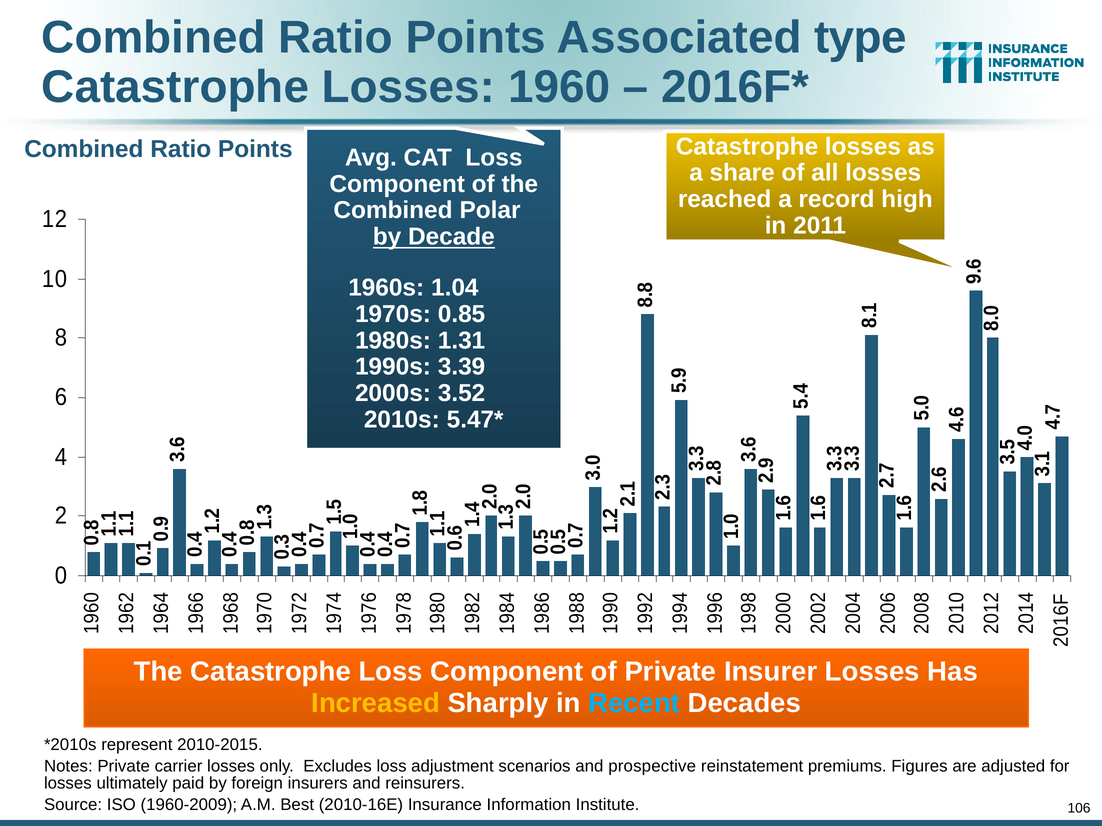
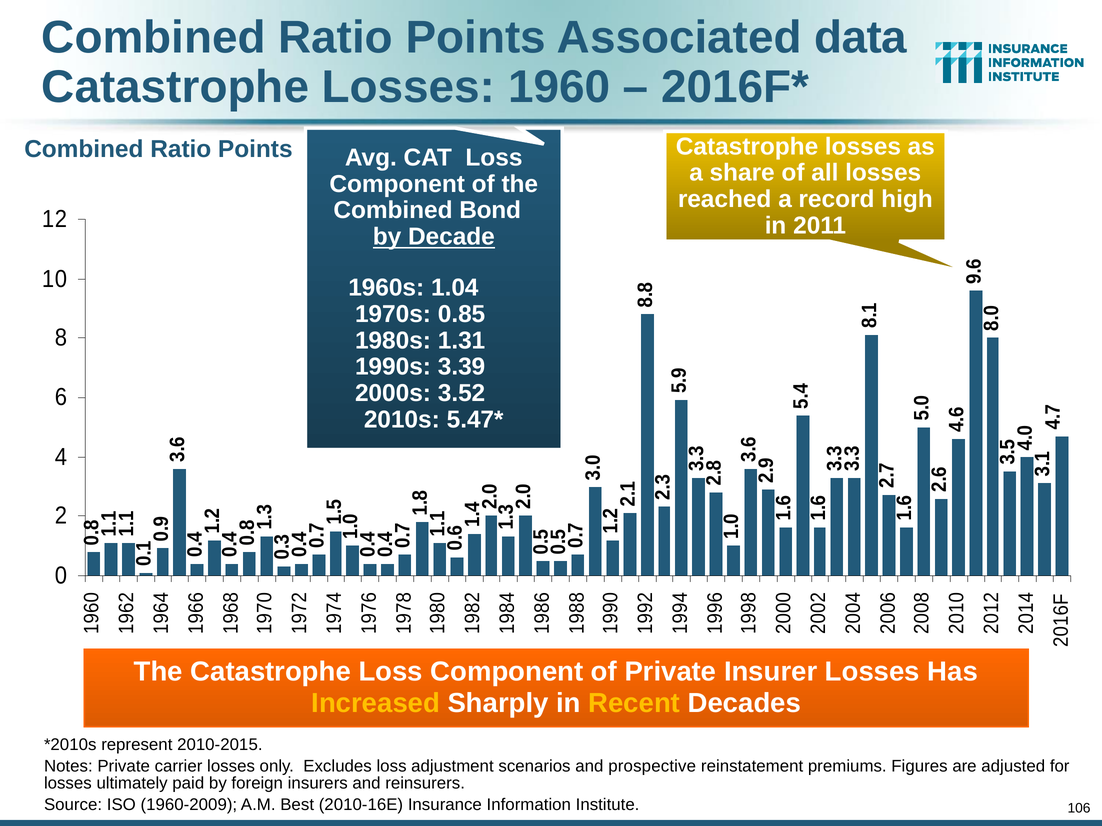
type: type -> data
Polar: Polar -> Bond
Recent colour: light blue -> yellow
